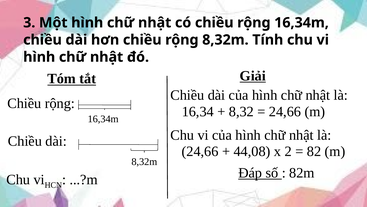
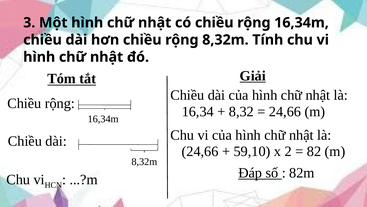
44,08: 44,08 -> 59,10
